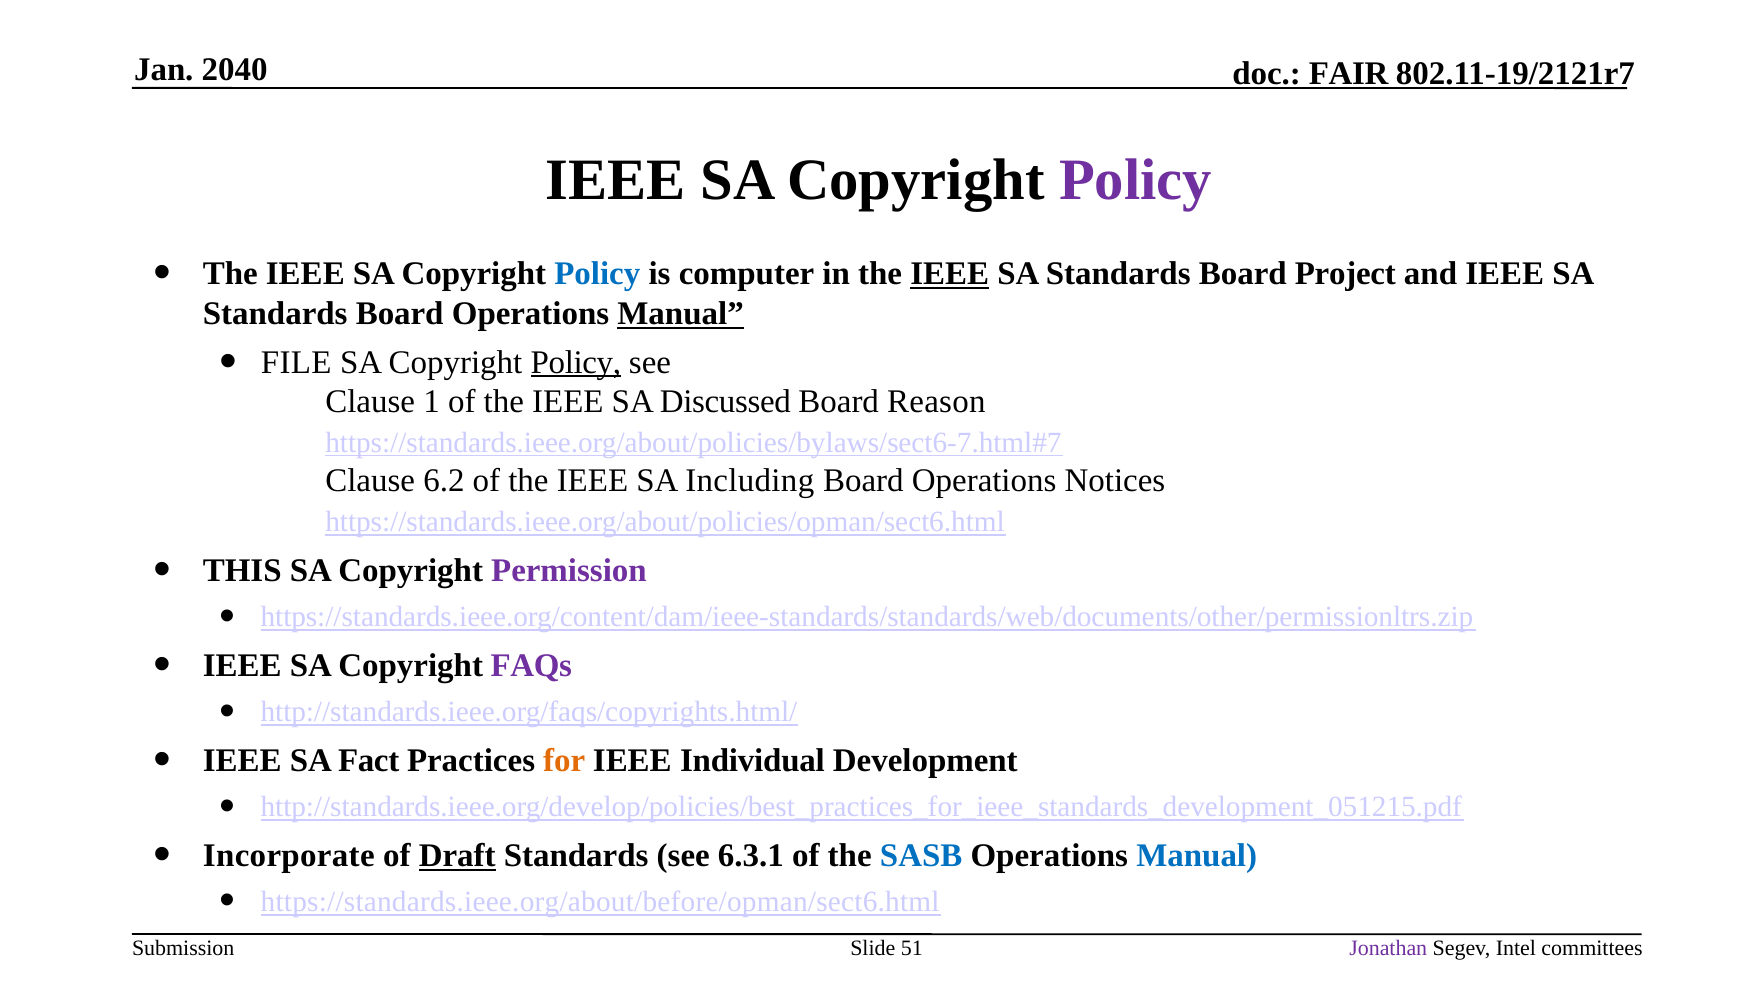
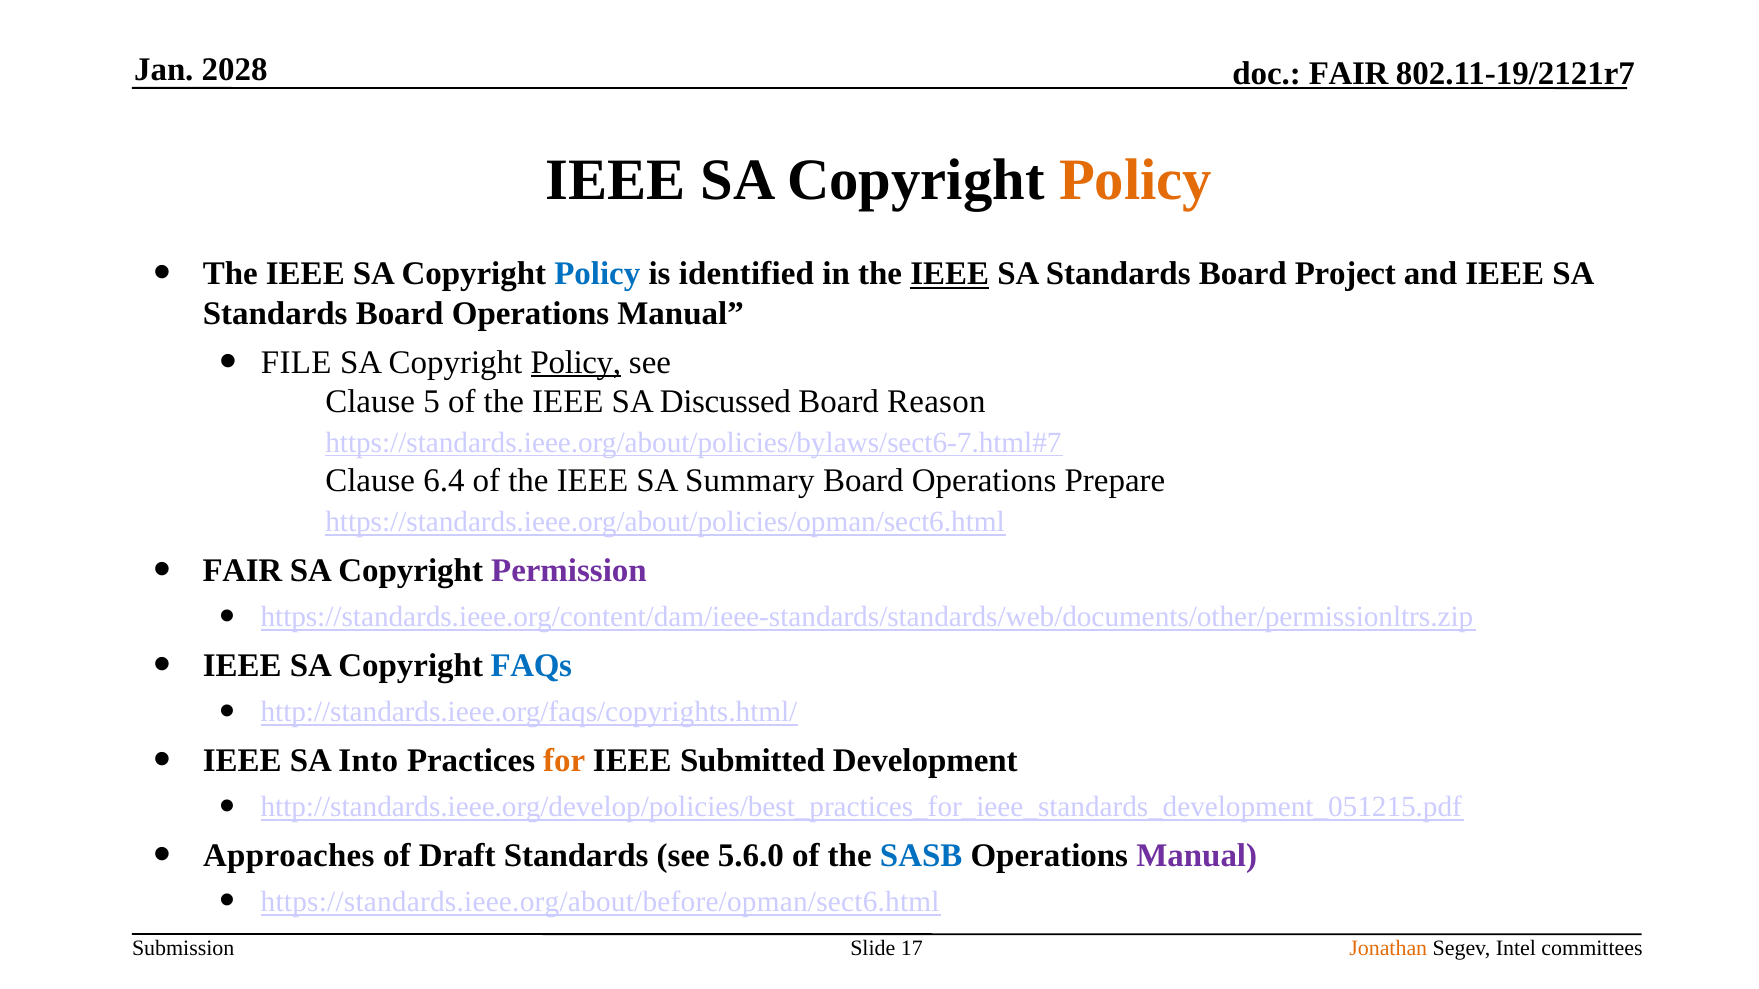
2040: 2040 -> 2028
Policy at (1136, 180) colour: purple -> orange
computer: computer -> identified
Manual at (681, 314) underline: present -> none
1: 1 -> 5
6.2: 6.2 -> 6.4
Including: Including -> Summary
Notices: Notices -> Prepare
THIS at (242, 571): THIS -> FAIR
FAQs colour: purple -> blue
Fact: Fact -> Into
Individual: Individual -> Submitted
Incorporate: Incorporate -> Approaches
Draft underline: present -> none
6.3.1: 6.3.1 -> 5.6.0
Manual at (1197, 856) colour: blue -> purple
51: 51 -> 17
Jonathan colour: purple -> orange
